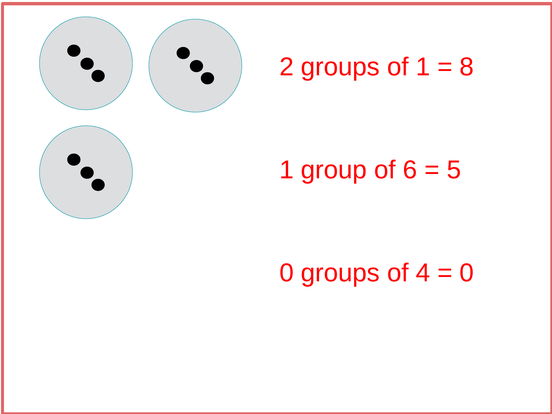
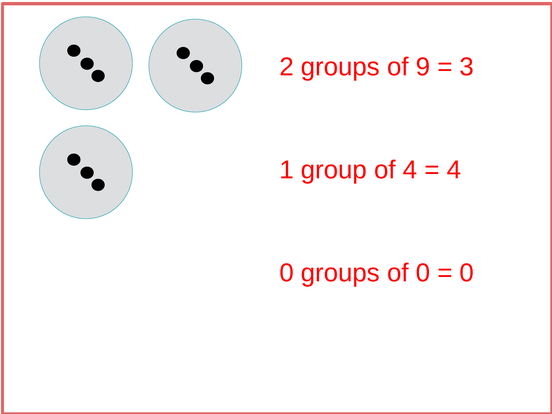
of 1: 1 -> 9
8: 8 -> 3
of 6: 6 -> 4
5 at (454, 170): 5 -> 4
of 4: 4 -> 0
